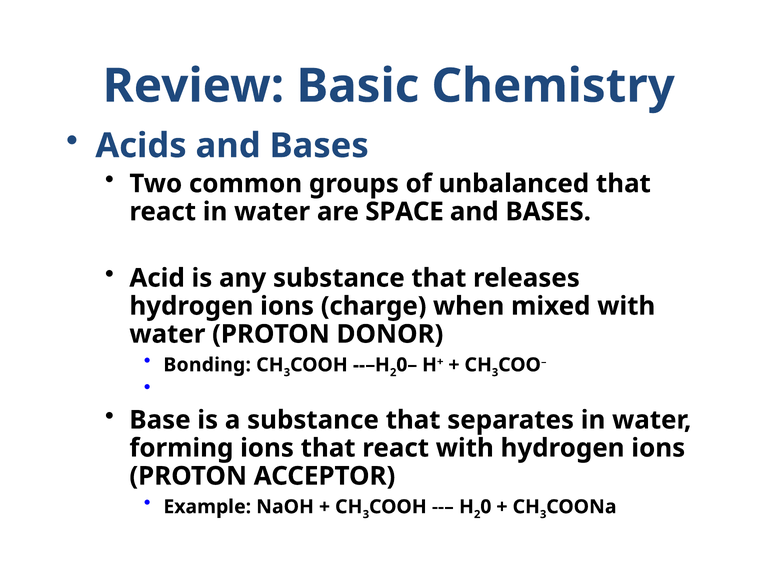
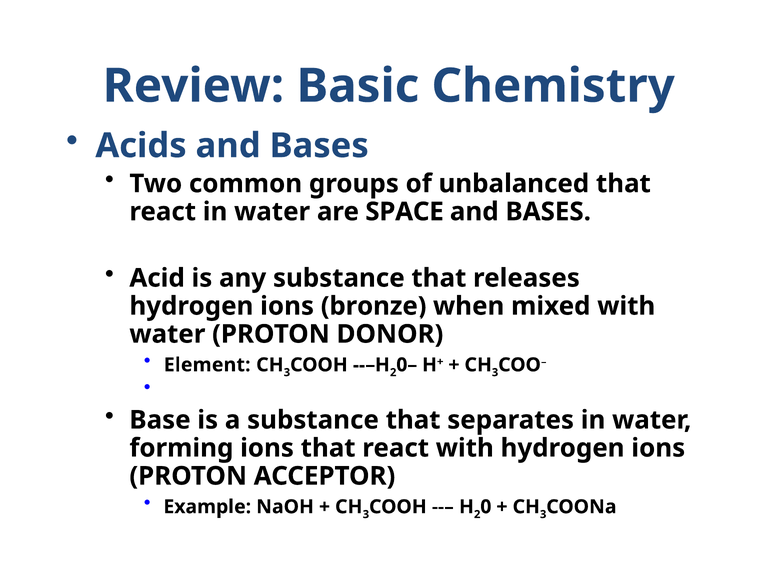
charge: charge -> bronze
Bonding: Bonding -> Element
